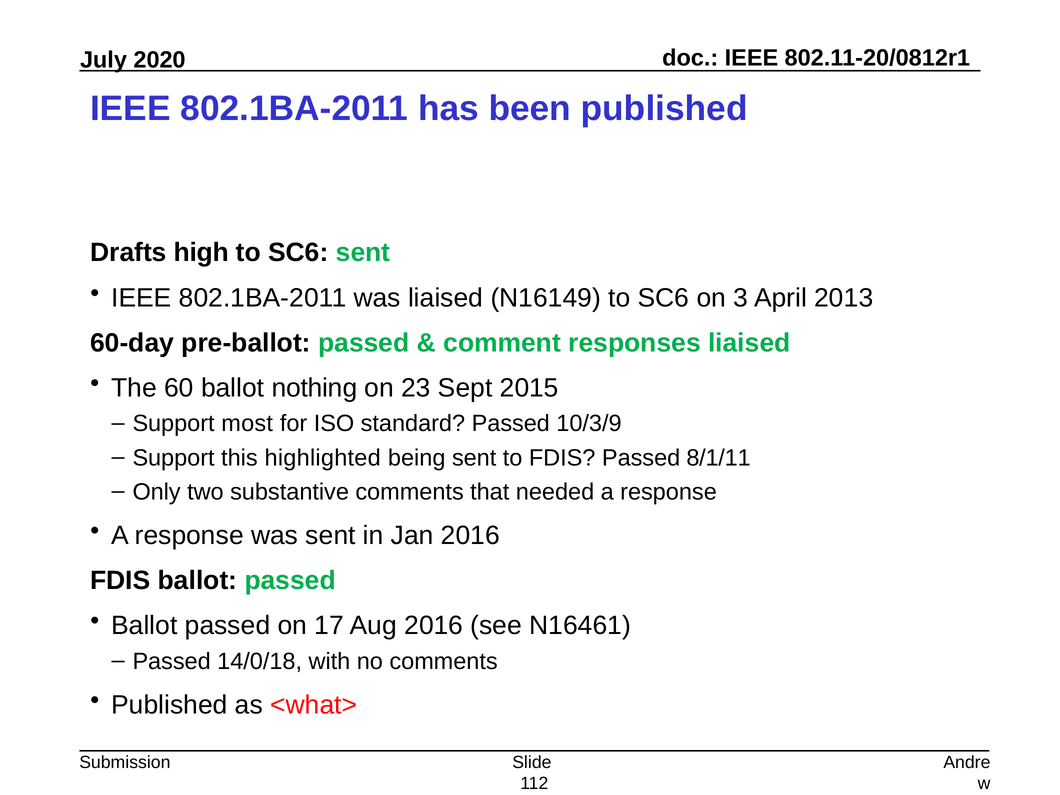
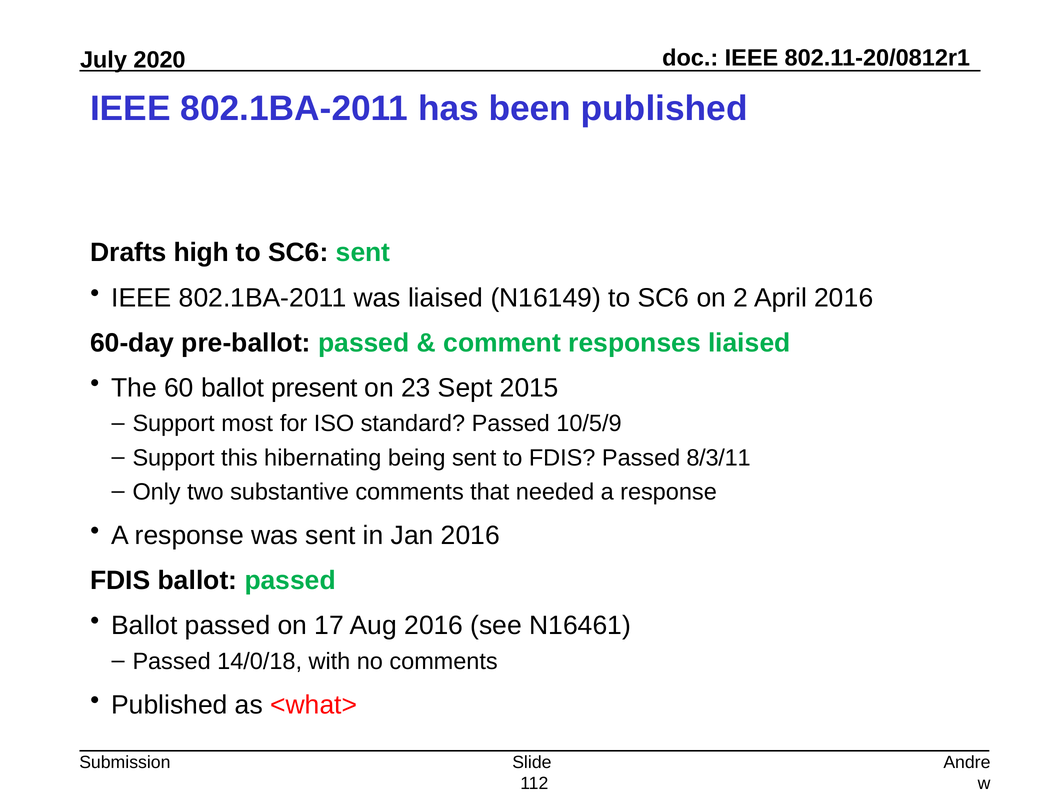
3: 3 -> 2
April 2013: 2013 -> 2016
nothing: nothing -> present
10/3/9: 10/3/9 -> 10/5/9
highlighted: highlighted -> hibernating
8/1/11: 8/1/11 -> 8/3/11
